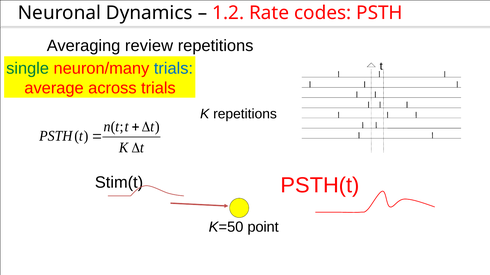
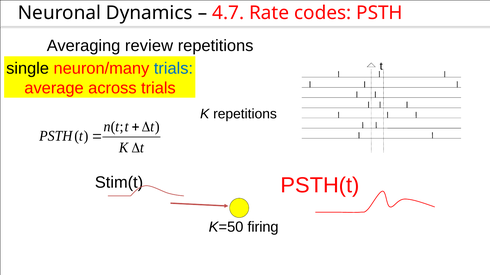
1.2: 1.2 -> 4.7
single colour: green -> black
point: point -> firing
